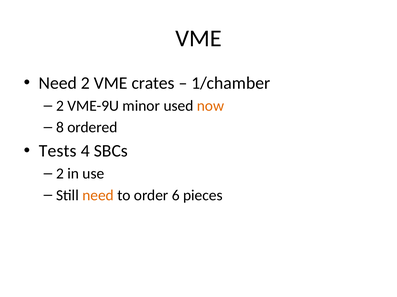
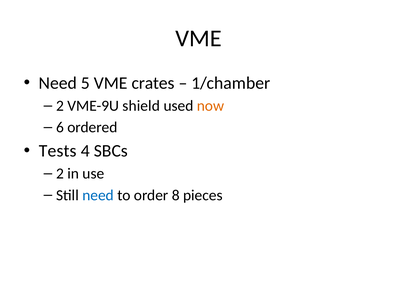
Need 2: 2 -> 5
minor: minor -> shield
8: 8 -> 6
need at (98, 196) colour: orange -> blue
6: 6 -> 8
